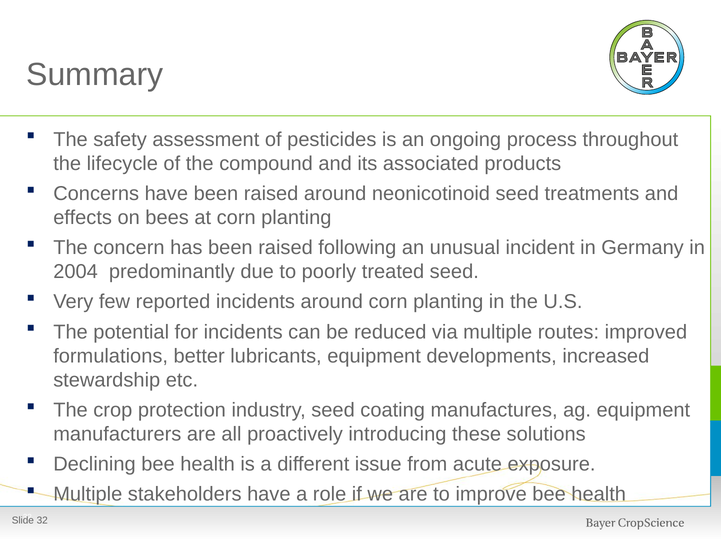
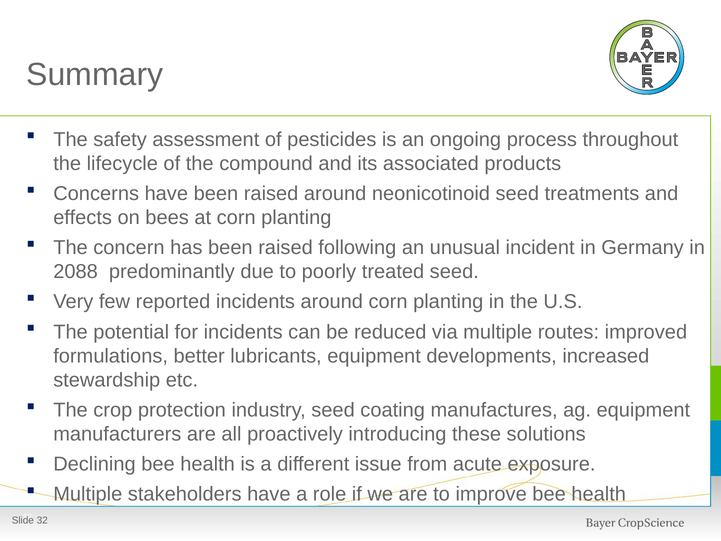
2004: 2004 -> 2088
